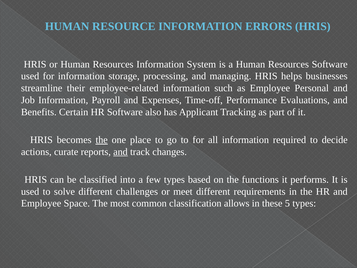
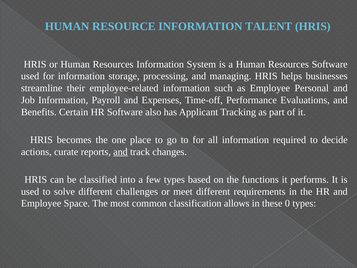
ERRORS: ERRORS -> TALENT
the at (102, 140) underline: present -> none
5: 5 -> 0
